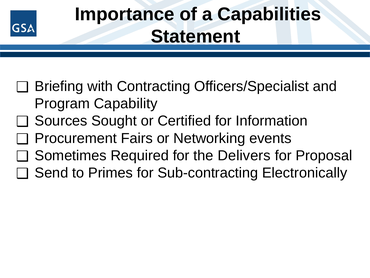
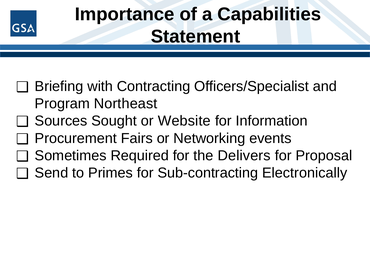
Capability: Capability -> Northeast
Certified: Certified -> Website
